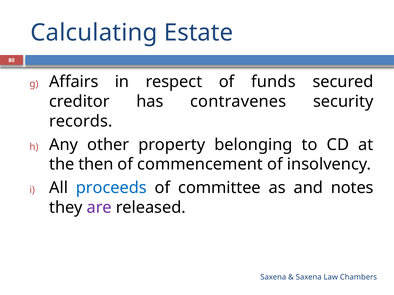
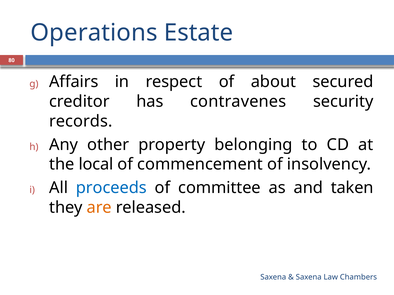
Calculating: Calculating -> Operations
funds: funds -> about
then: then -> local
notes: notes -> taken
are colour: purple -> orange
